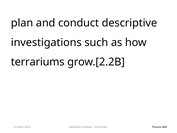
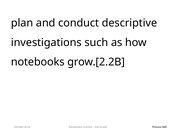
terrariums: terrariums -> notebooks
